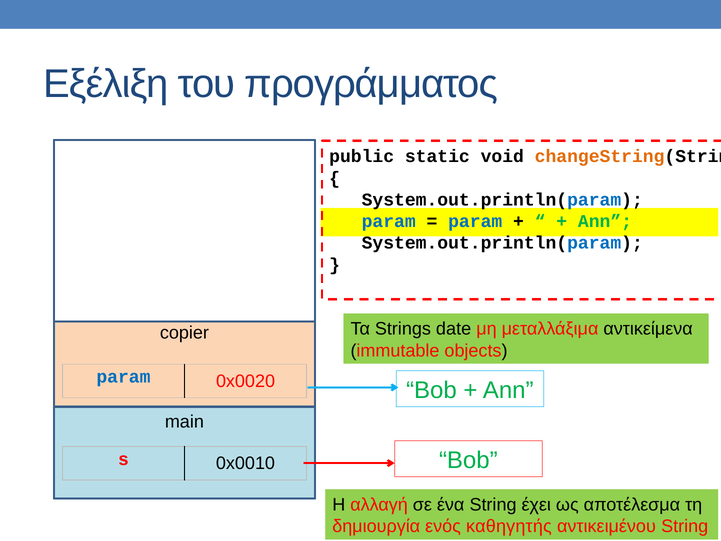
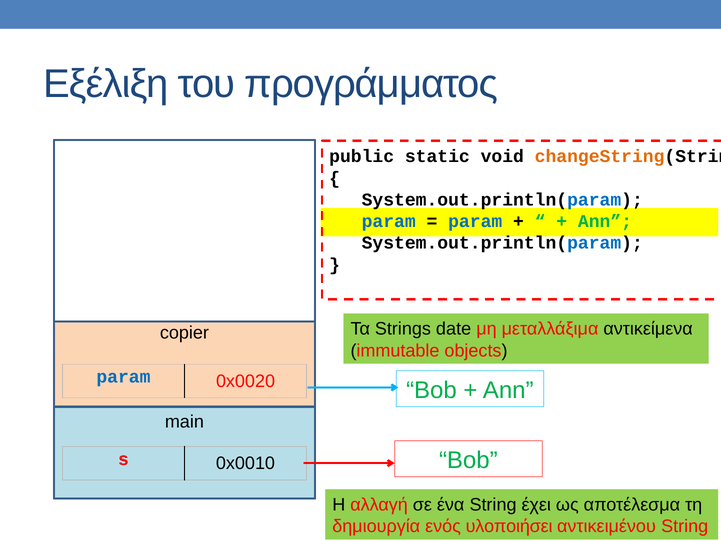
καθηγητής: καθηγητής -> υλοποιήσει
